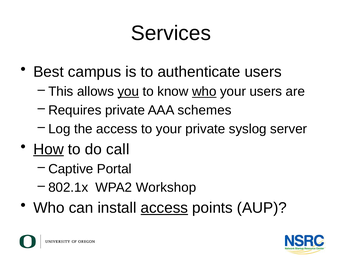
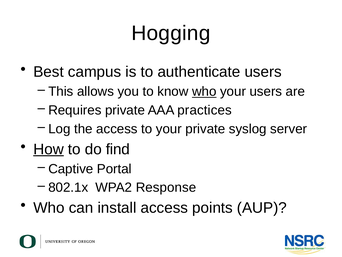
Services: Services -> Hogging
you underline: present -> none
schemes: schemes -> practices
call: call -> find
Workshop: Workshop -> Response
access at (164, 207) underline: present -> none
